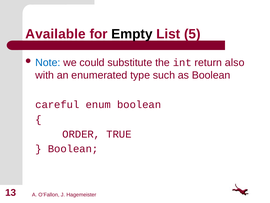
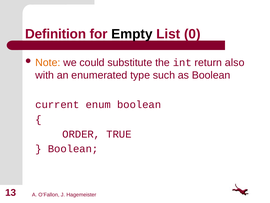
Available: Available -> Definition
5: 5 -> 0
Note colour: blue -> orange
careful: careful -> current
